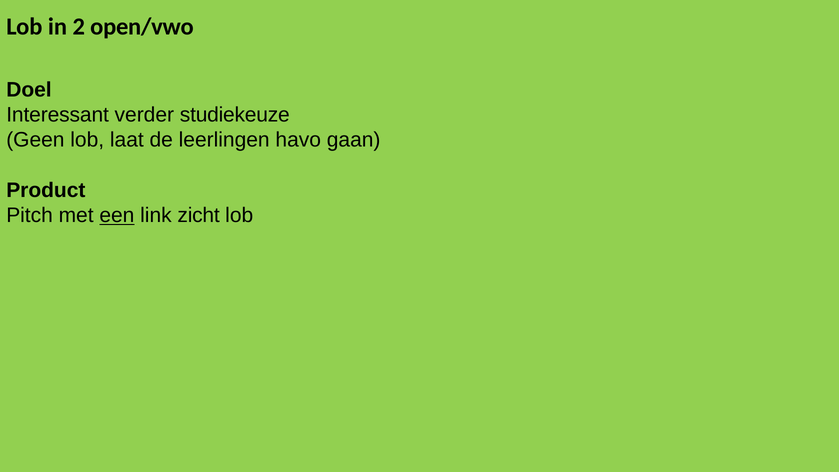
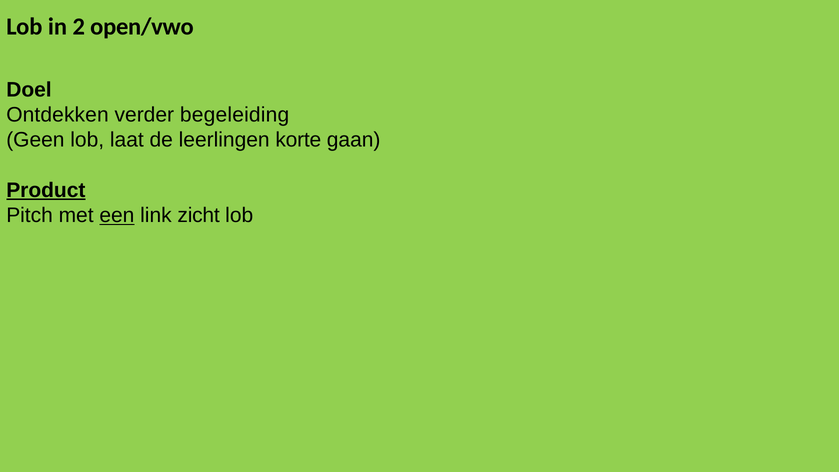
Interessant: Interessant -> Ontdekken
studiekeuze: studiekeuze -> begeleiding
havo: havo -> korte
Product underline: none -> present
